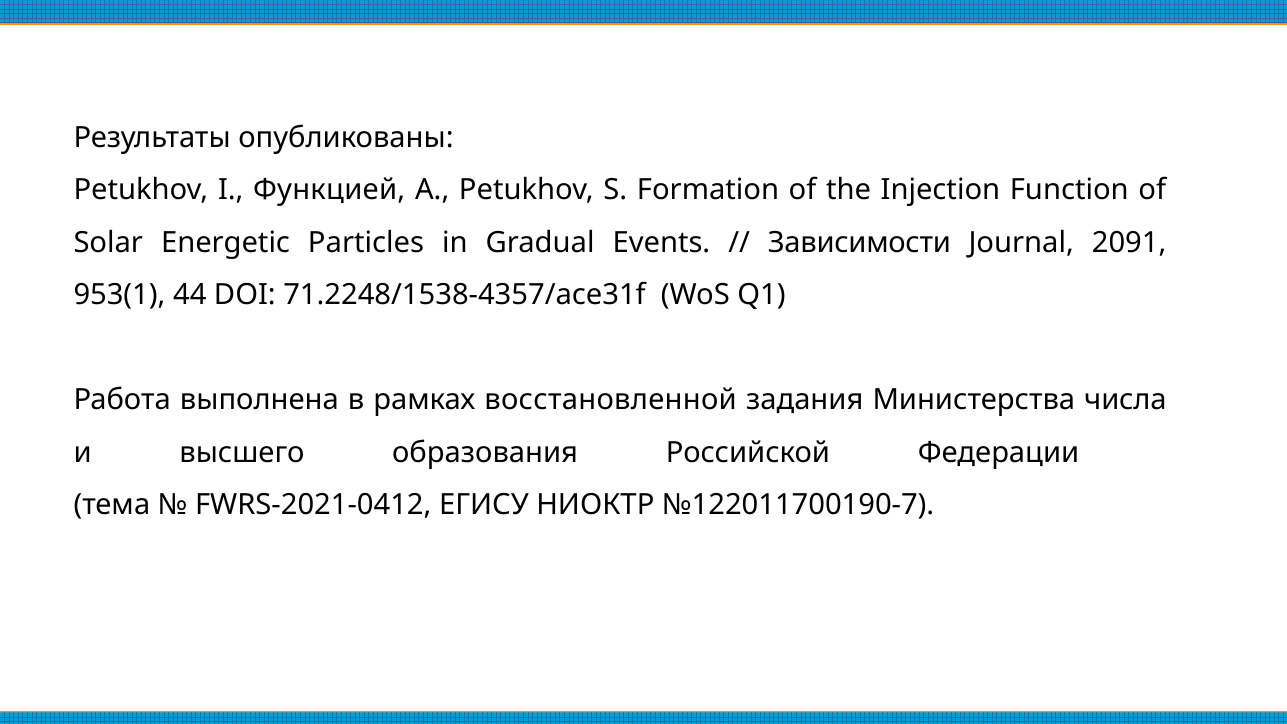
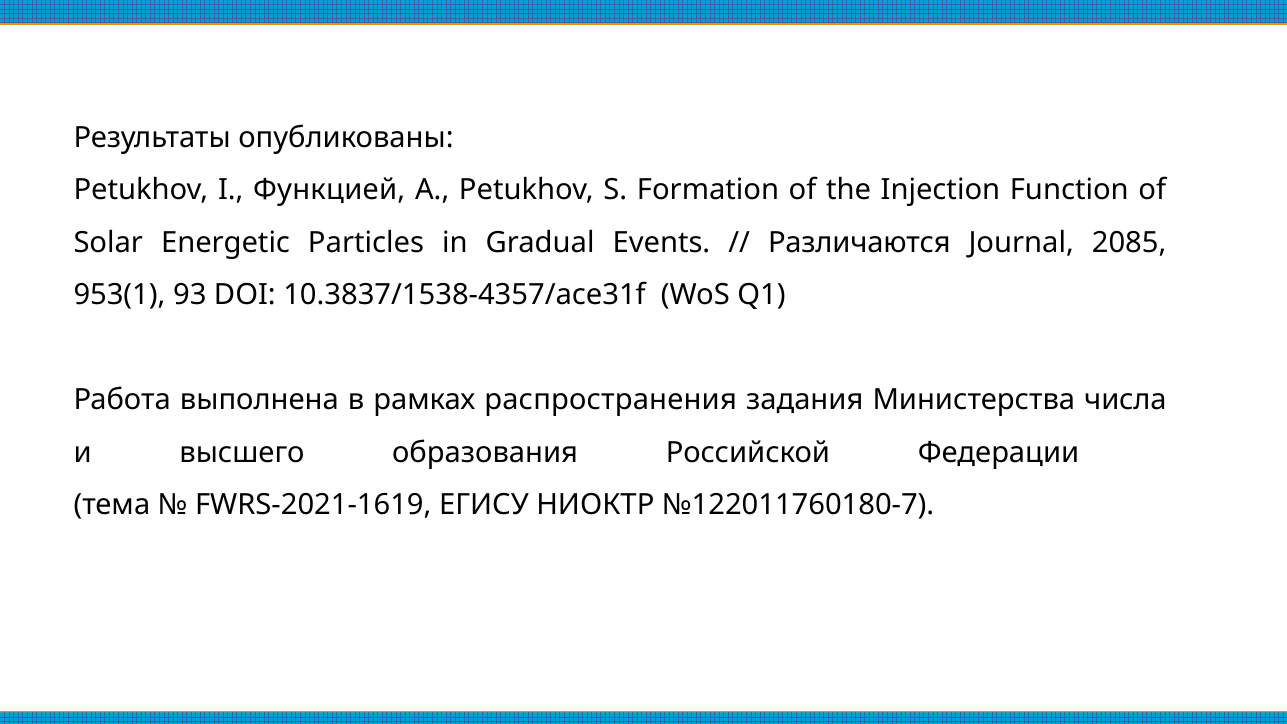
Зависимости: Зависимости -> Различаются
2091: 2091 -> 2085
44: 44 -> 93
71.2248/1538-4357/ace31f: 71.2248/1538-4357/ace31f -> 10.3837/1538-4357/ace31f
восстановленной: восстановленной -> распространения
FWRS-2021-0412: FWRS-2021-0412 -> FWRS-2021-1619
№122011700190-7: №122011700190-7 -> №122011760180-7
